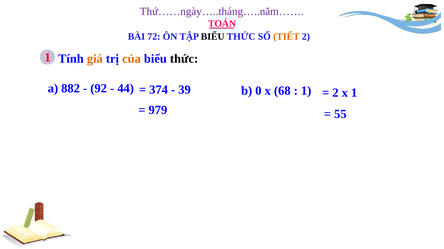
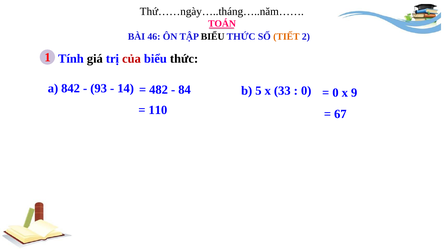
Thứ……ngày…..tháng…..năm…… colour: purple -> black
72: 72 -> 46
giá colour: orange -> black
của colour: orange -> red
882: 882 -> 842
92: 92 -> 93
44: 44 -> 14
0: 0 -> 5
68: 68 -> 33
1 at (306, 91): 1 -> 0
374: 374 -> 482
39: 39 -> 84
2 at (335, 93): 2 -> 0
x 1: 1 -> 9
979: 979 -> 110
55: 55 -> 67
